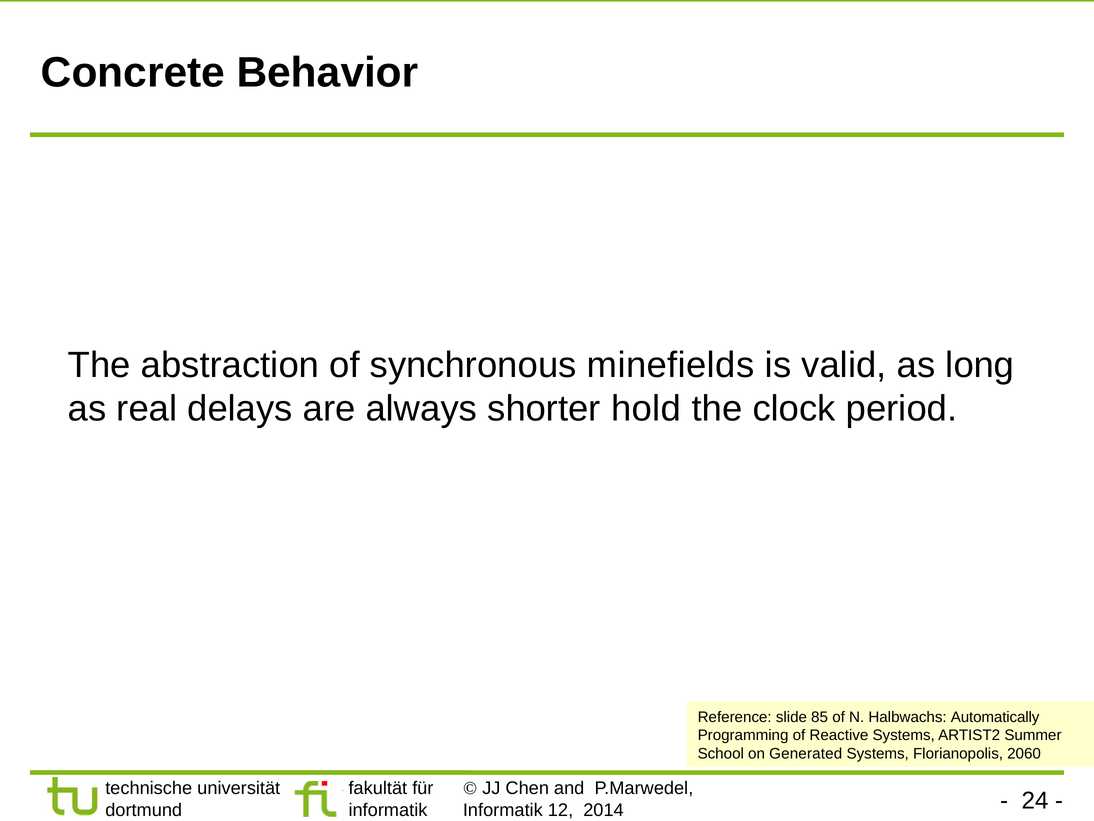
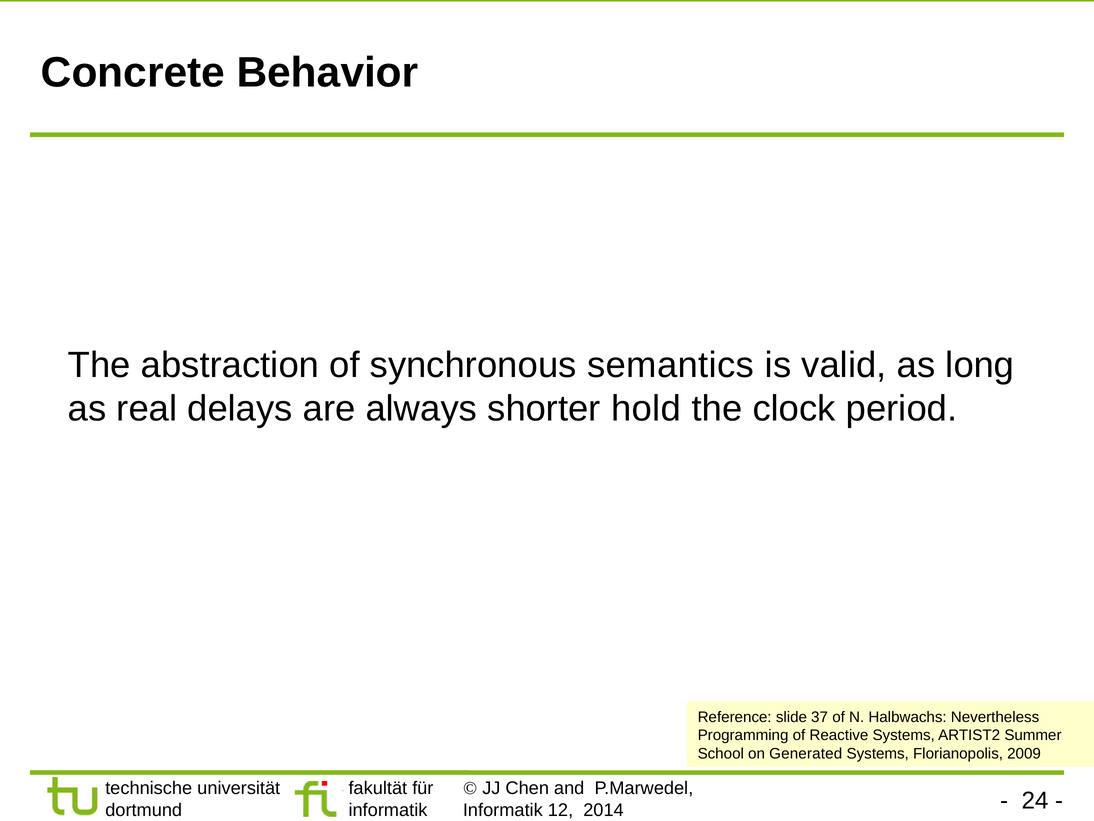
minefields: minefields -> semantics
85: 85 -> 37
Automatically: Automatically -> Nevertheless
2060: 2060 -> 2009
